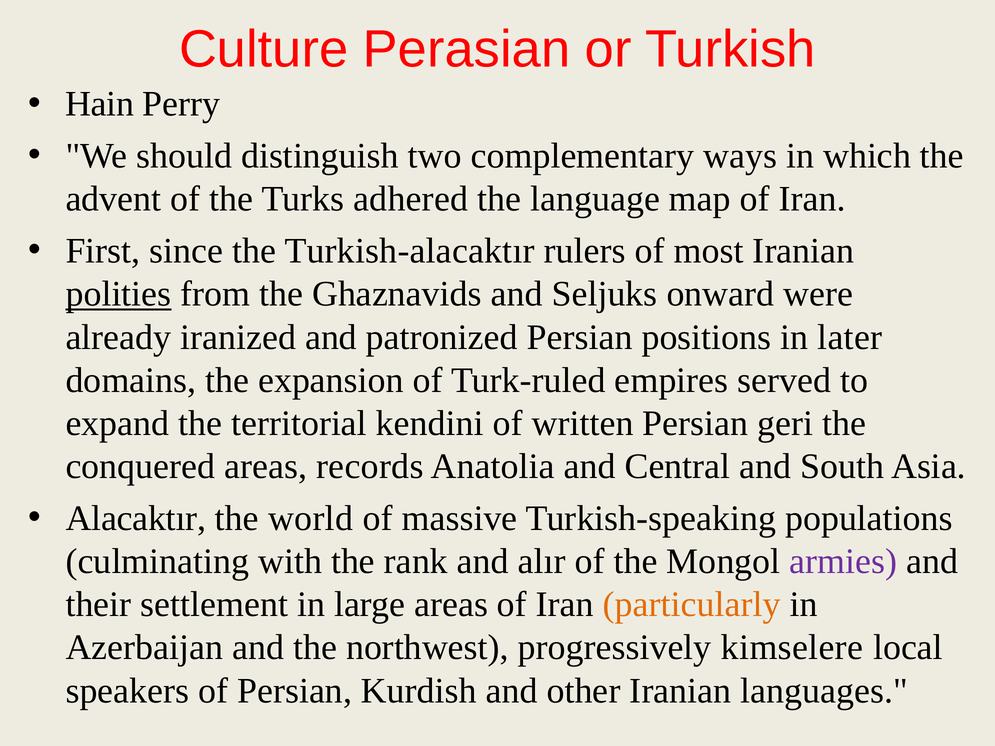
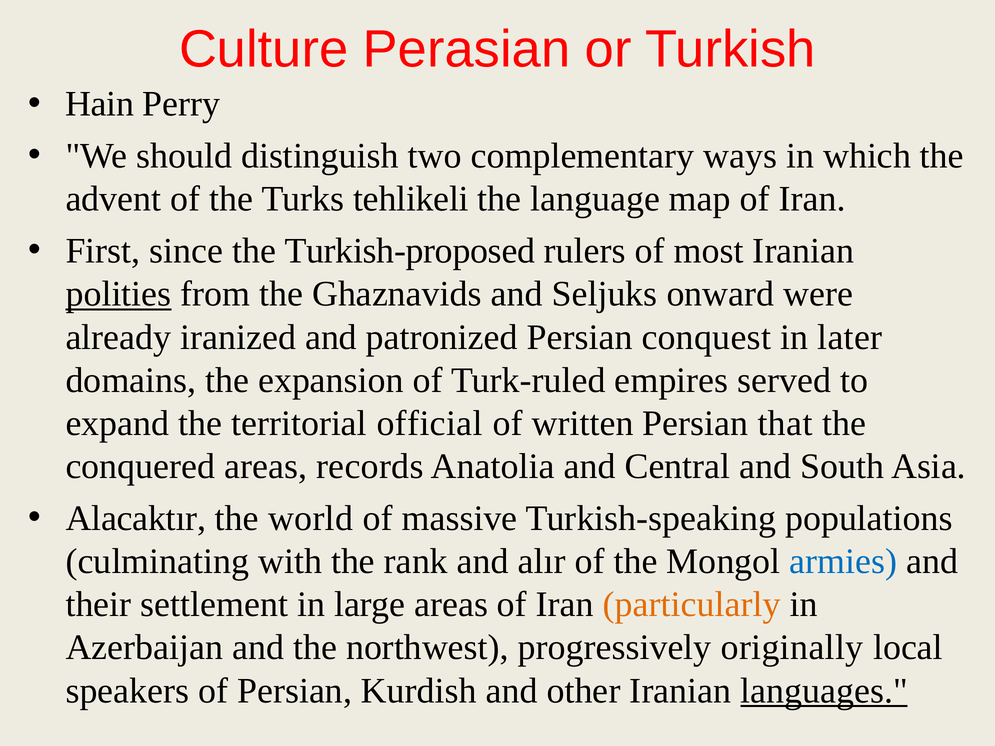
adhered: adhered -> tehlikeli
Turkish-alacaktır: Turkish-alacaktır -> Turkish-proposed
positions: positions -> conquest
kendini: kendini -> official
geri: geri -> that
armies colour: purple -> blue
kimselere: kimselere -> originally
languages underline: none -> present
